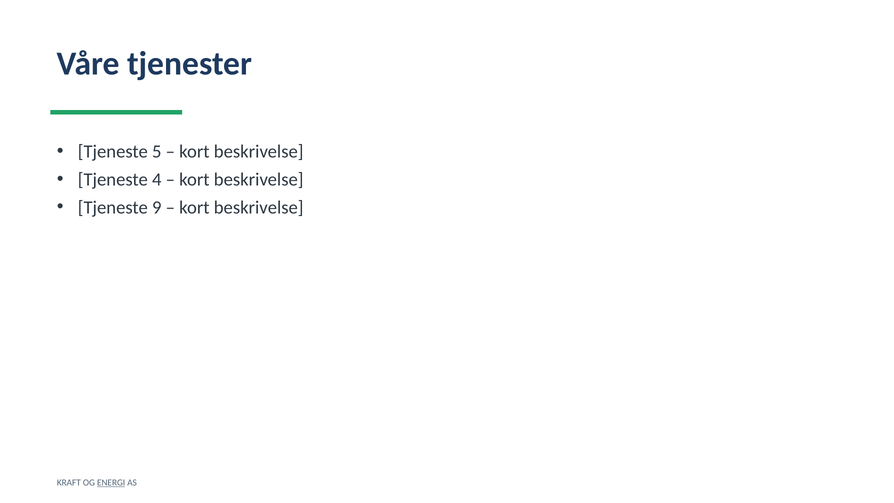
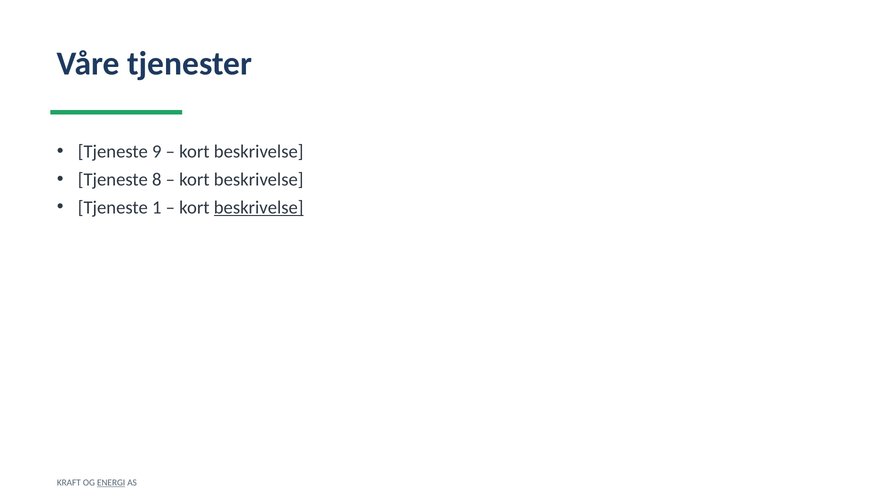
5: 5 -> 9
4: 4 -> 8
9: 9 -> 1
beskrivelse at (259, 207) underline: none -> present
